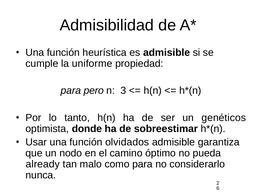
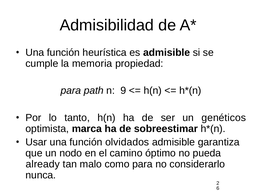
uniforme: uniforme -> memoria
pero: pero -> path
3: 3 -> 9
donde: donde -> marca
